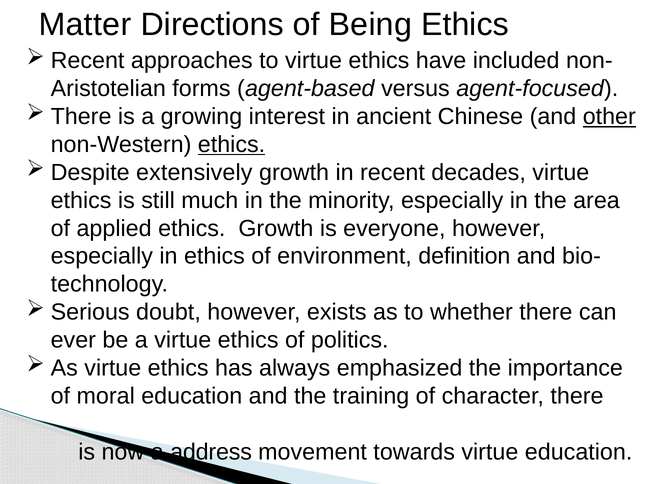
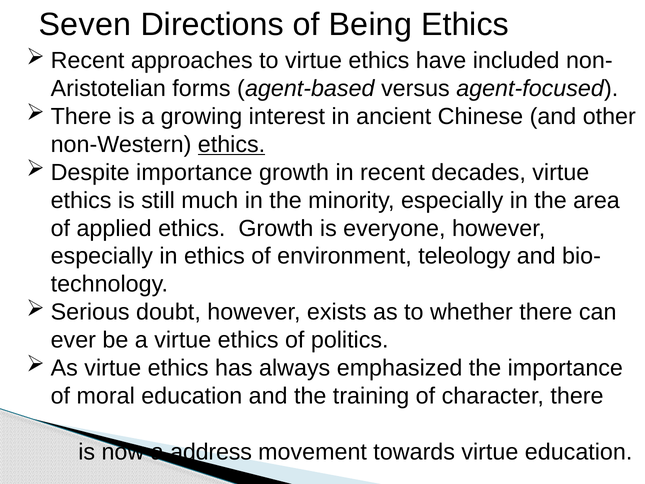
Matter: Matter -> Seven
other underline: present -> none
extensively at (194, 172): extensively -> importance
definition: definition -> teleology
